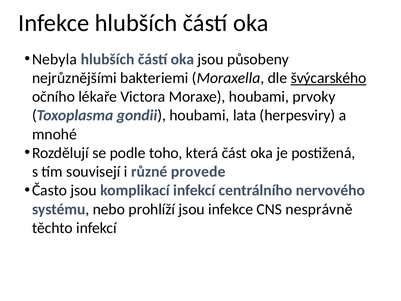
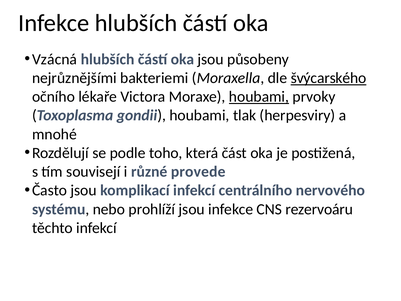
Nebyla: Nebyla -> Vzácná
houbami at (259, 97) underline: none -> present
lata: lata -> tlak
nesprávně: nesprávně -> rezervoáru
